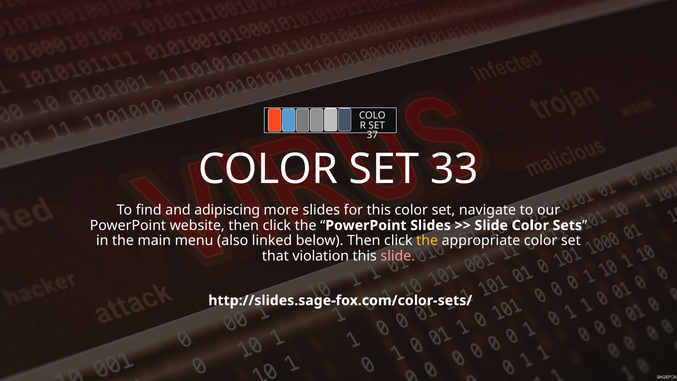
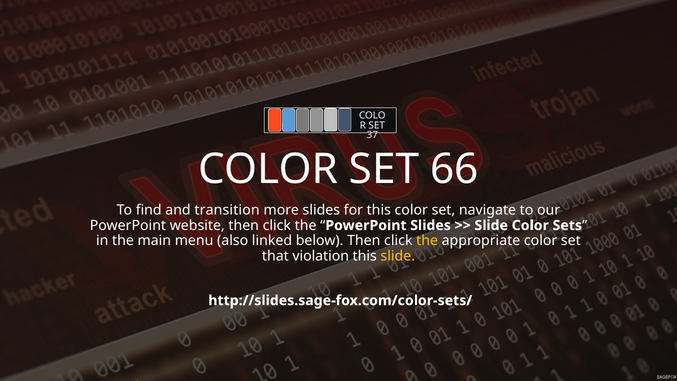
33: 33 -> 66
adipiscing: adipiscing -> transition
slide at (398, 256) colour: pink -> yellow
